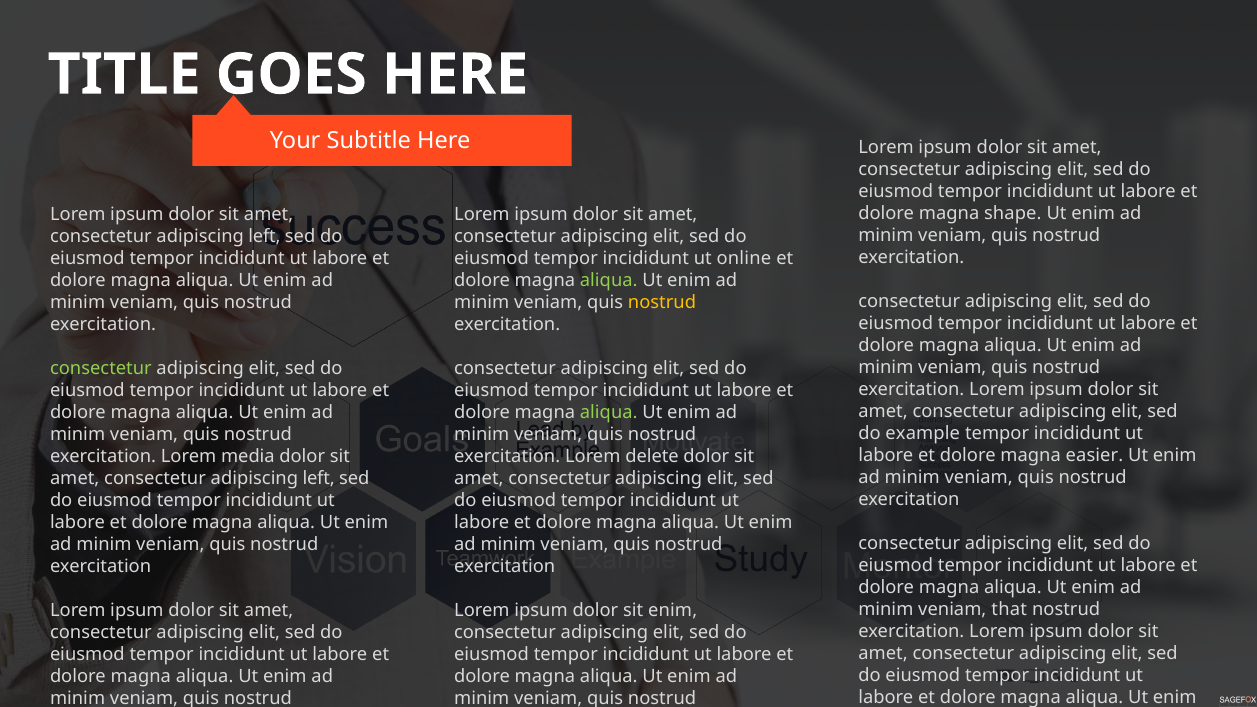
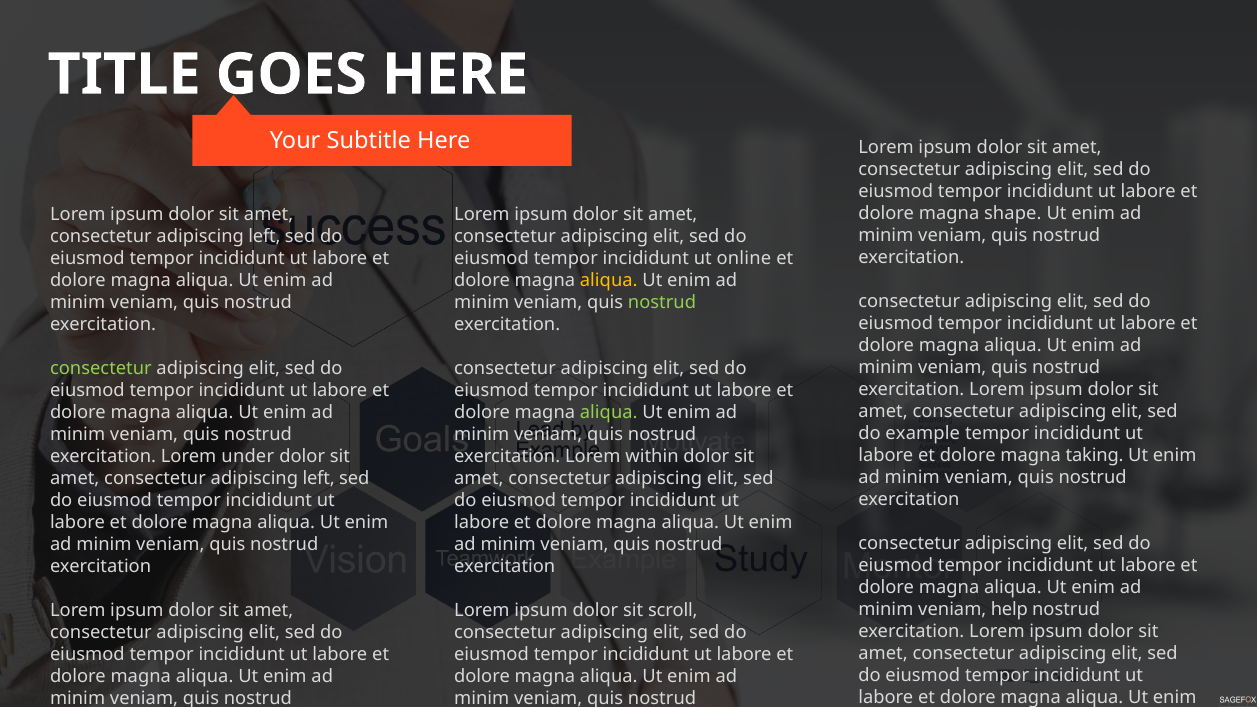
aliqua at (609, 280) colour: light green -> yellow
nostrud at (662, 302) colour: yellow -> light green
easier: easier -> taking
media: media -> under
delete: delete -> within
that: that -> help
sit enim: enim -> scroll
